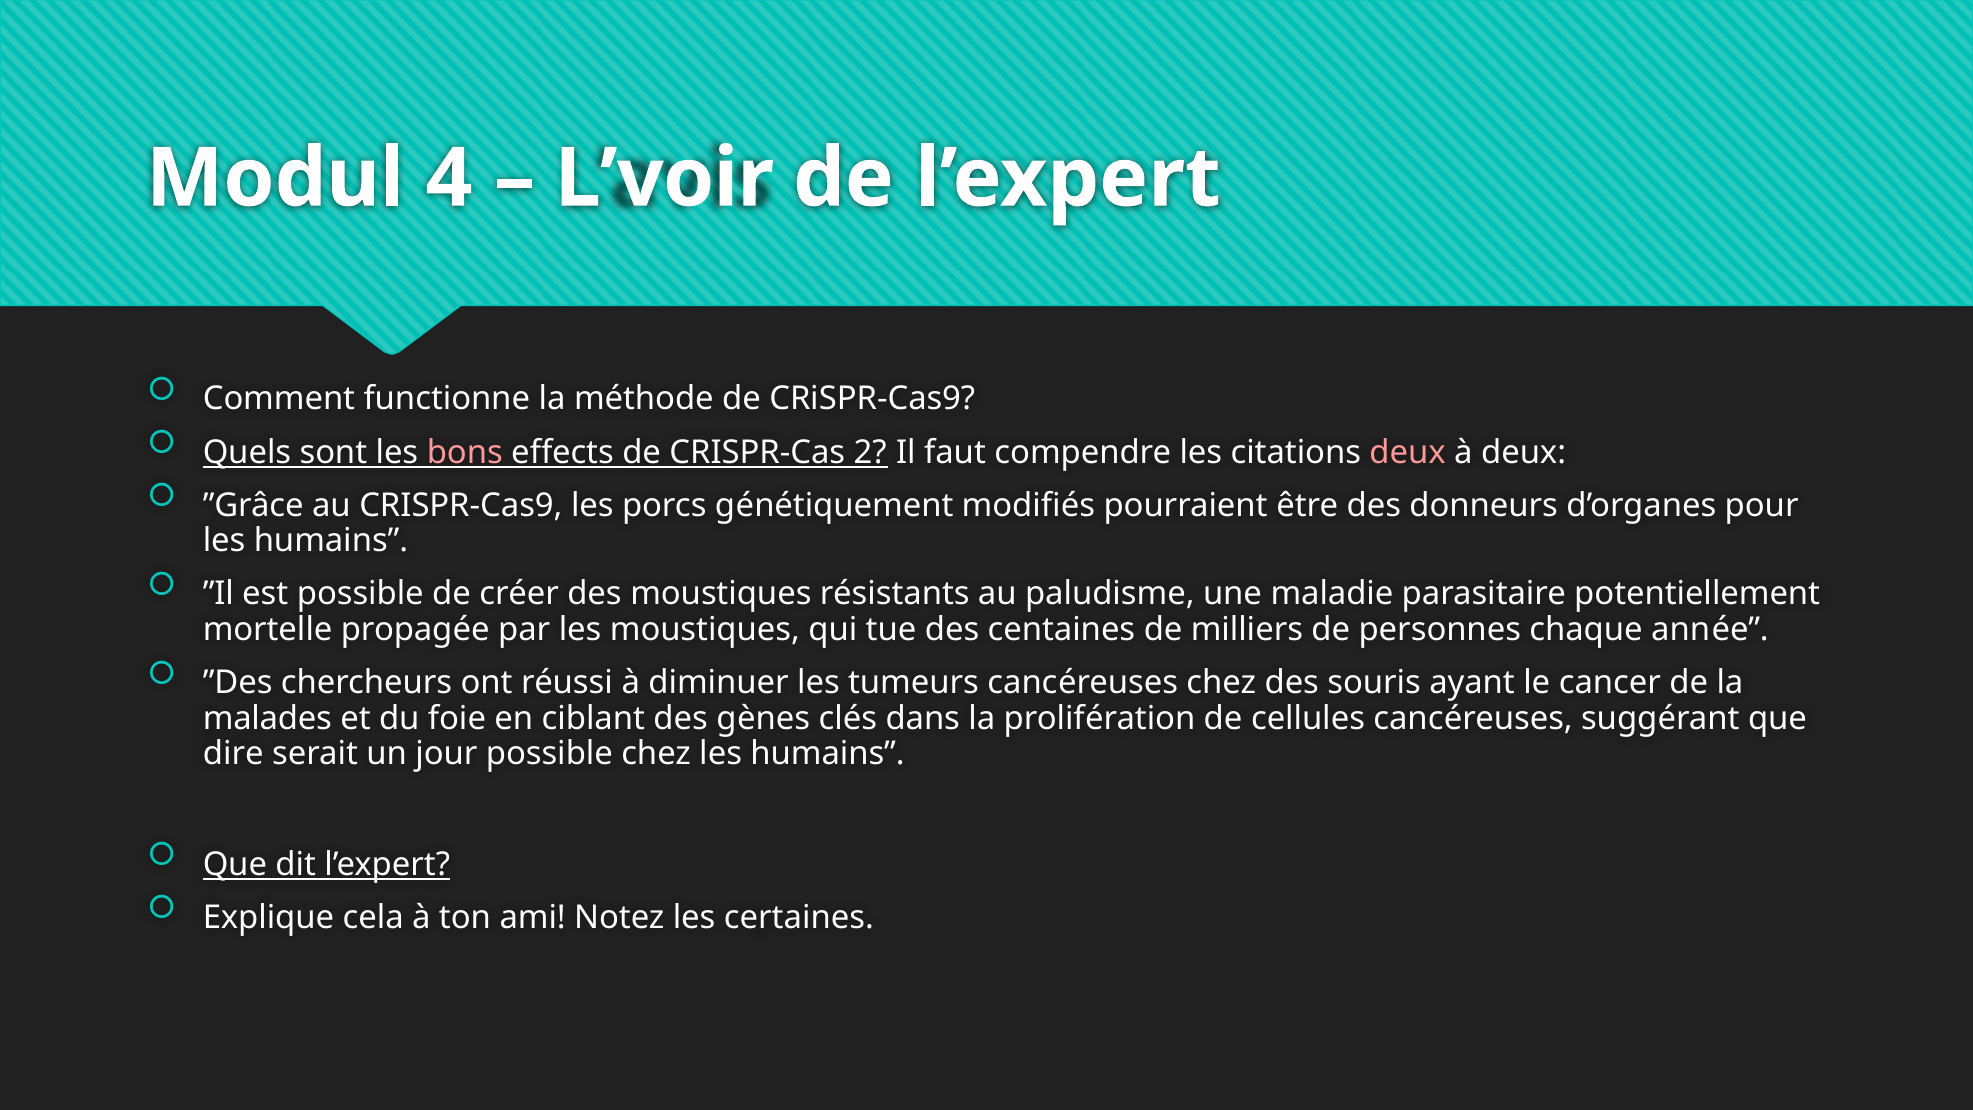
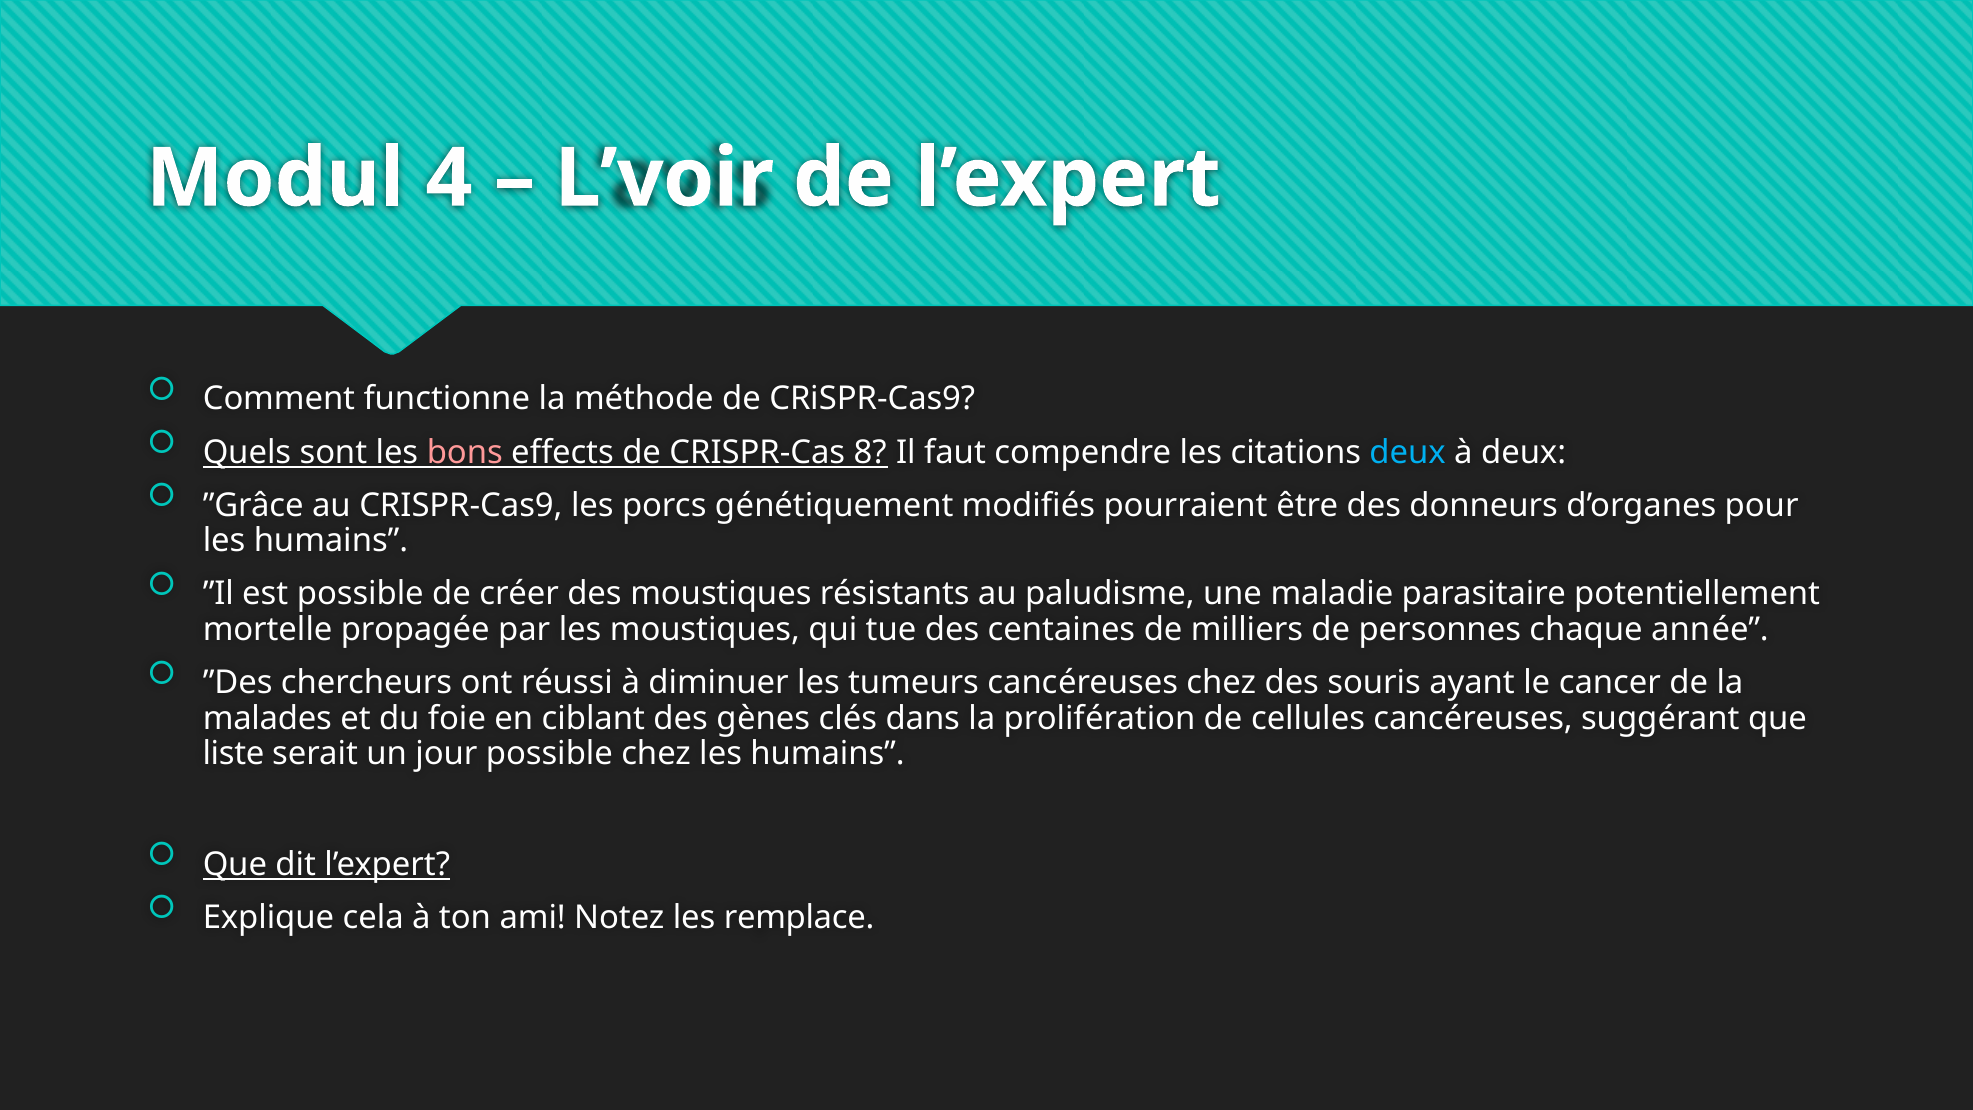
2: 2 -> 8
deux at (1408, 452) colour: pink -> light blue
dire: dire -> liste
certaines: certaines -> remplace
